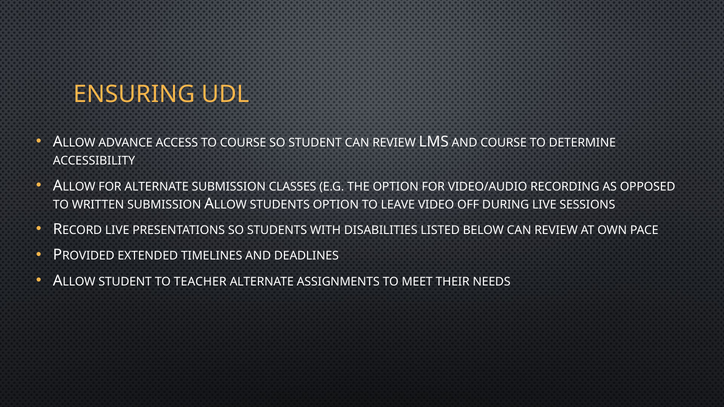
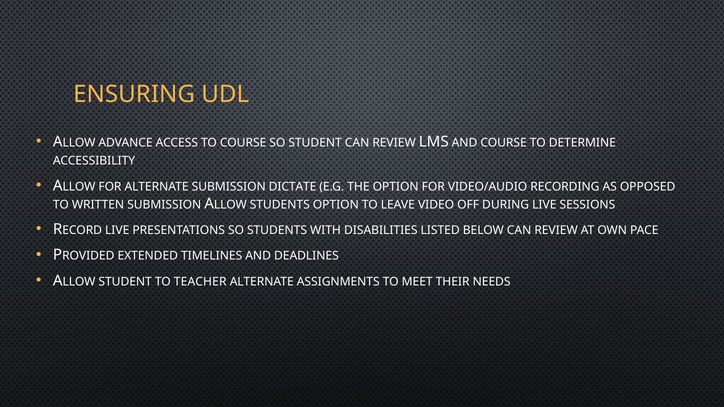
CLASSES: CLASSES -> DICTATE
